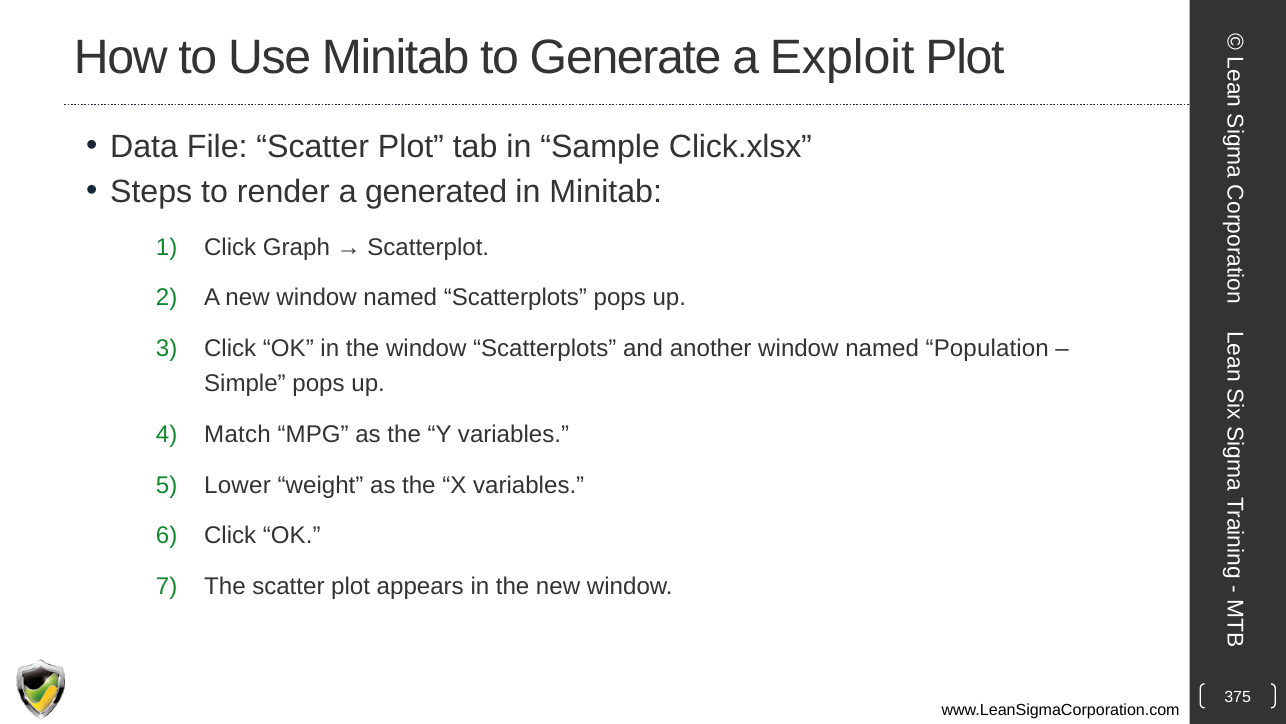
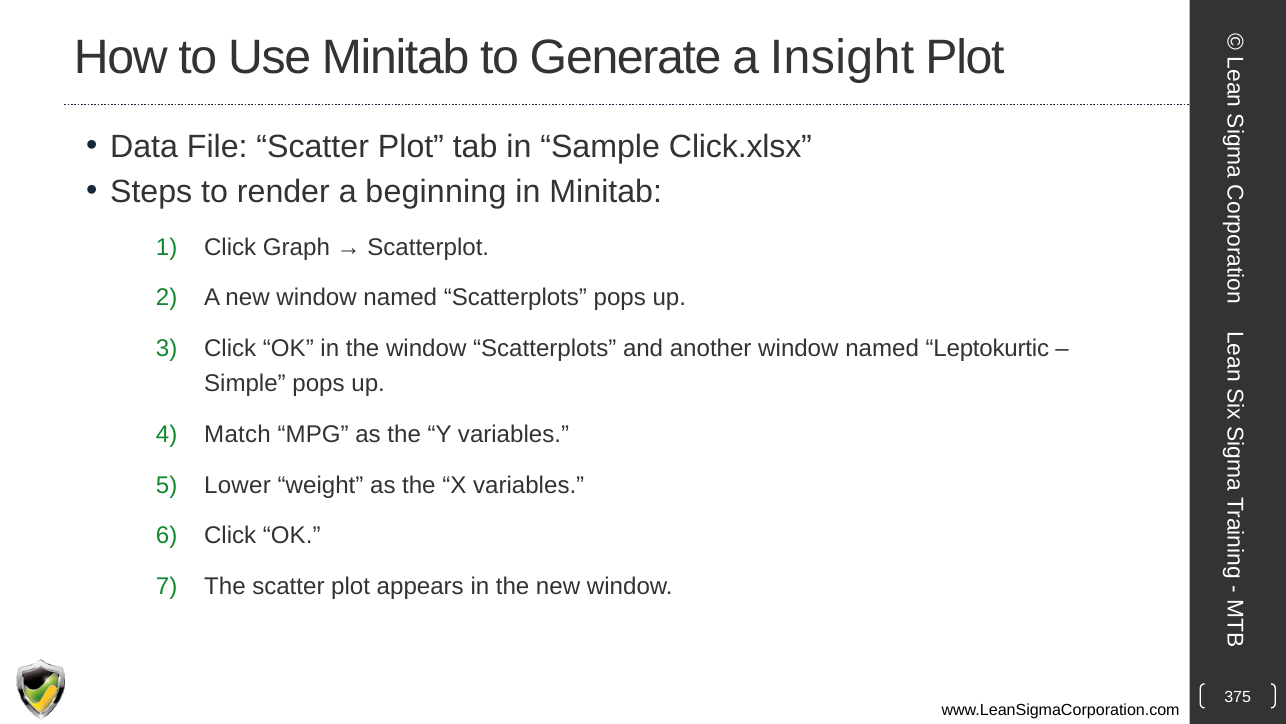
Exploit: Exploit -> Insight
generated: generated -> beginning
Population: Population -> Leptokurtic
